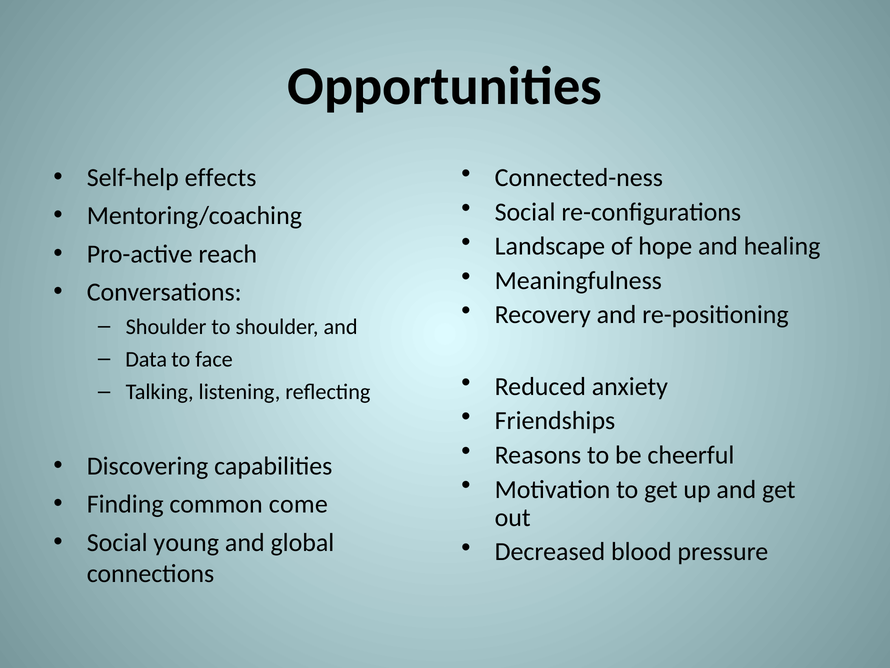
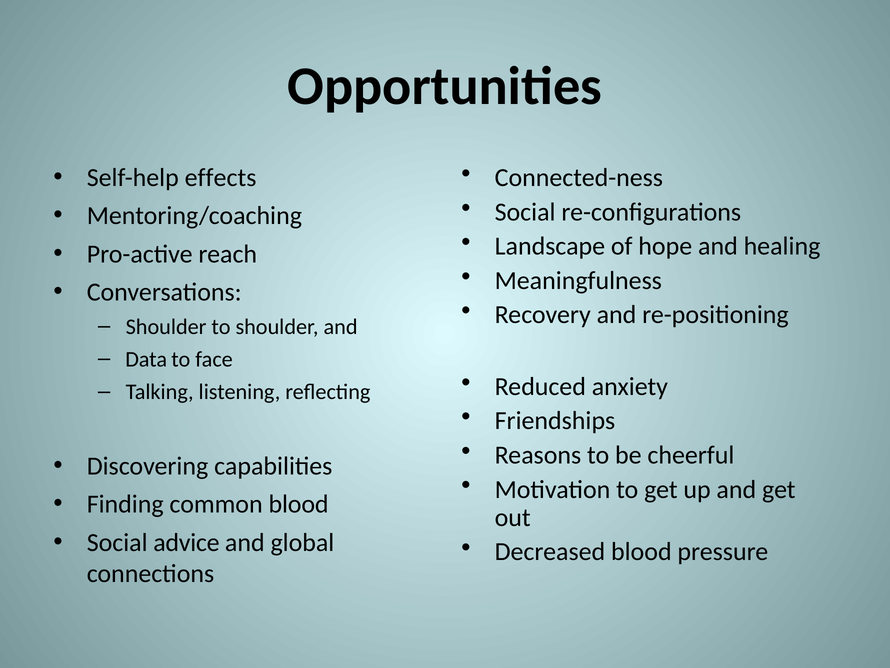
common come: come -> blood
young: young -> advice
